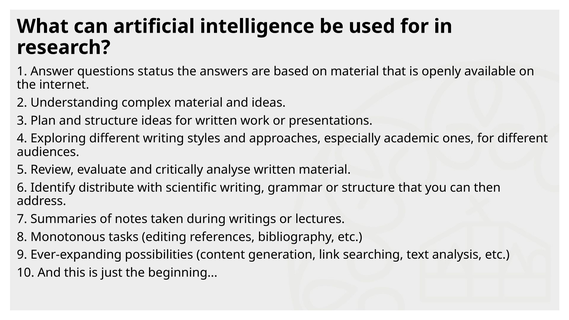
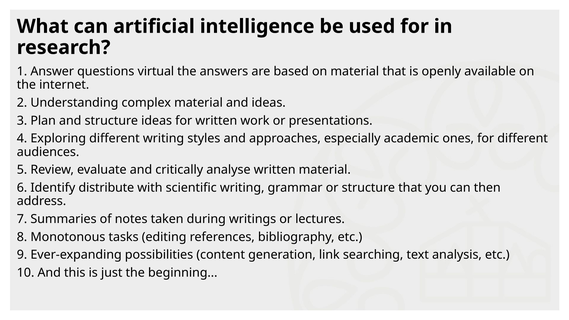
status: status -> virtual
